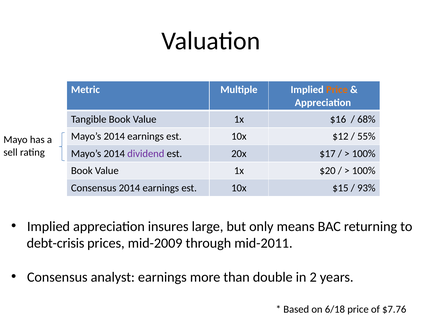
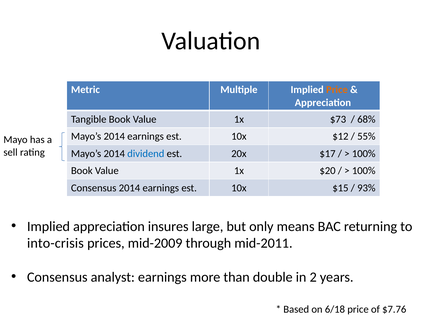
$16: $16 -> $73
dividend colour: purple -> blue
debt-crisis: debt-crisis -> into-crisis
